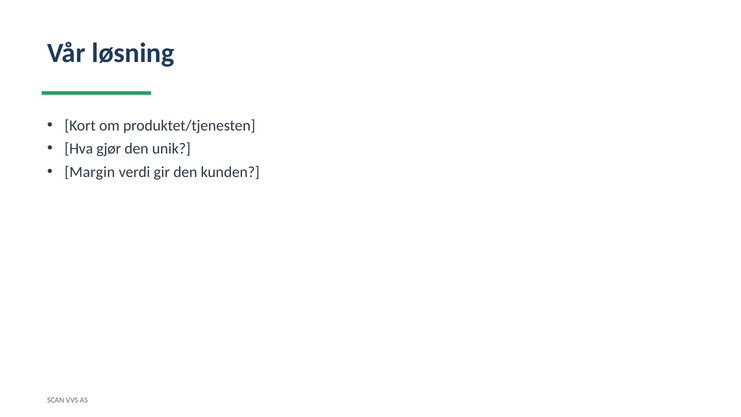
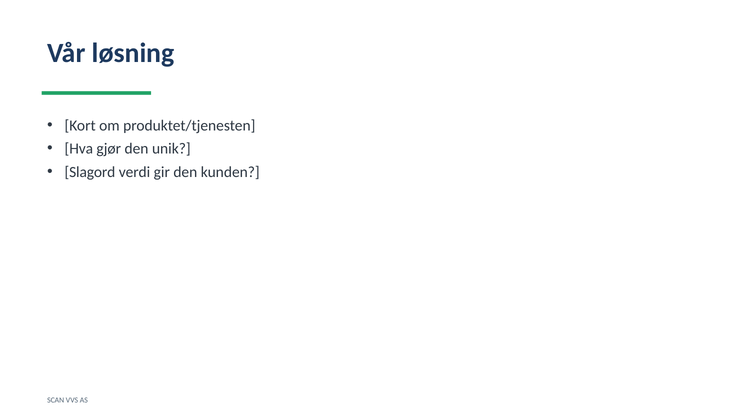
Margin: Margin -> Slagord
